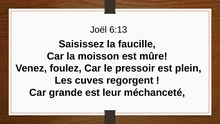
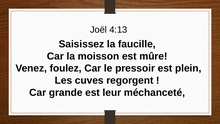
6:13: 6:13 -> 4:13
